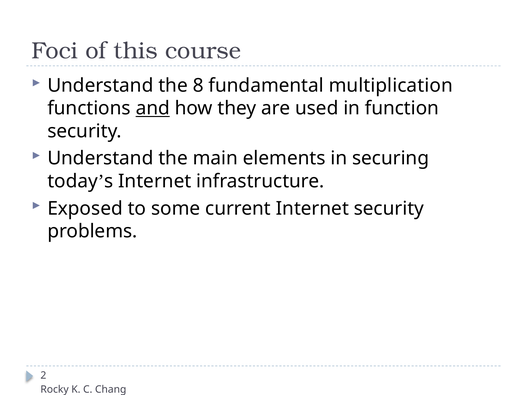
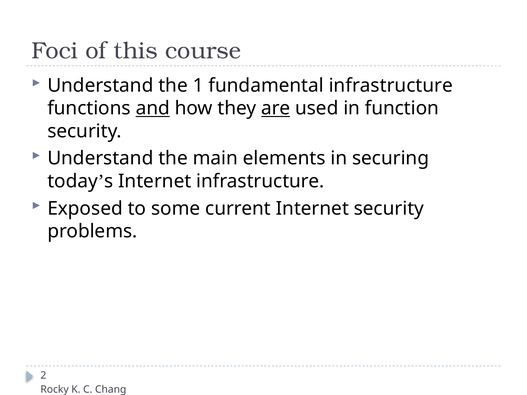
8: 8 -> 1
fundamental multiplication: multiplication -> infrastructure
are underline: none -> present
